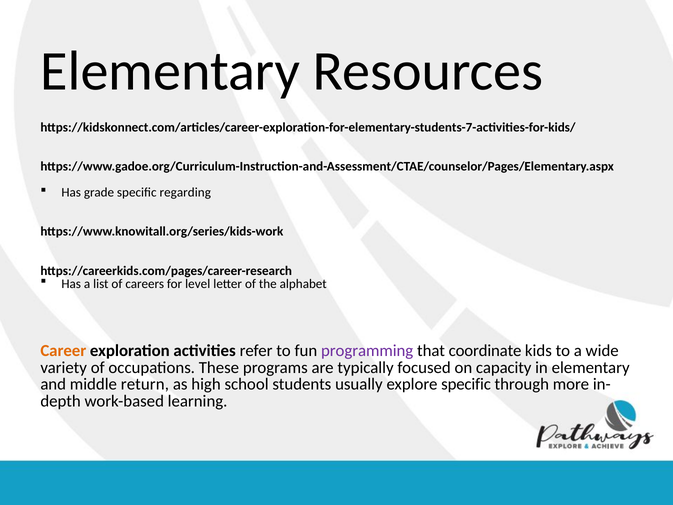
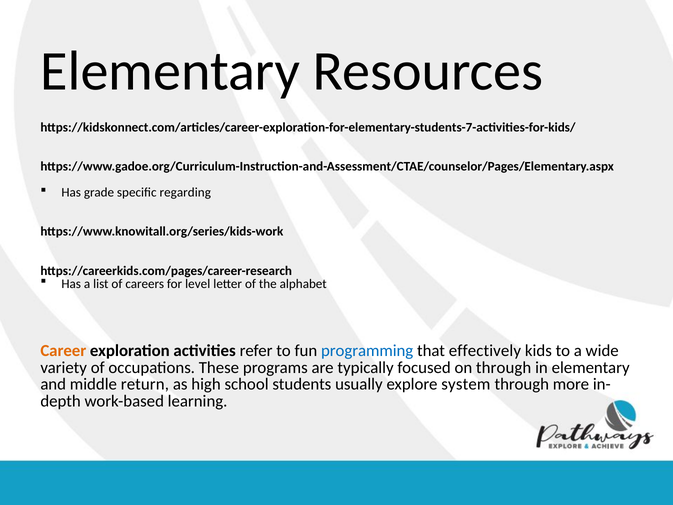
programming colour: purple -> blue
coordinate: coordinate -> effectively
on capacity: capacity -> through
explore specific: specific -> system
